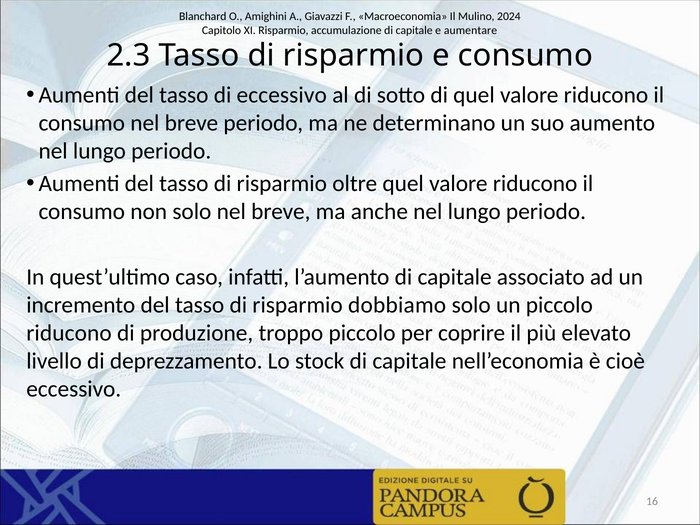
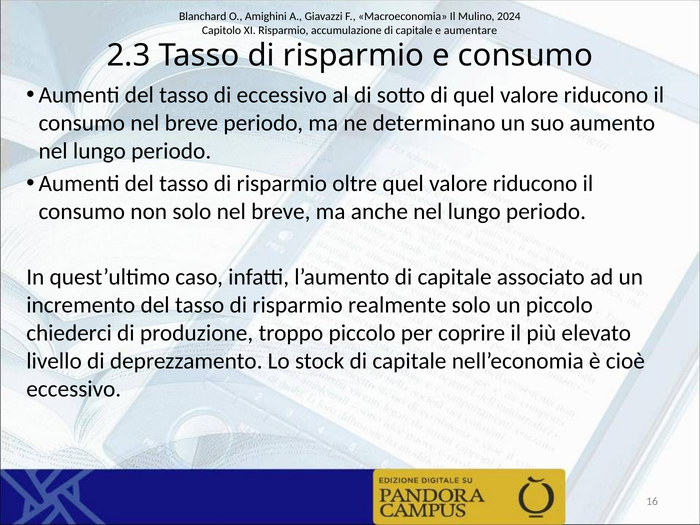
dobbiamo: dobbiamo -> realmente
riducono at (69, 333): riducono -> chiederci
